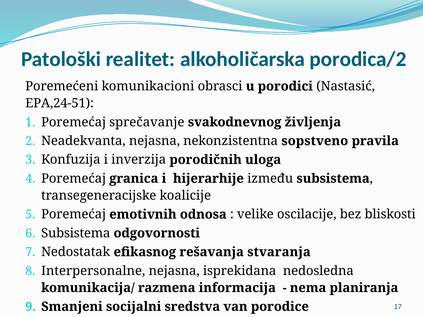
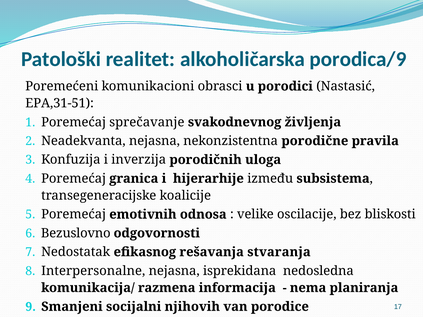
porodica/2: porodica/2 -> porodica/9
EPA,24-51: EPA,24-51 -> EPA,31-51
sopstveno: sopstveno -> porodične
Subsistema at (76, 233): Subsistema -> Bezuslovno
sredstva: sredstva -> njihovih
